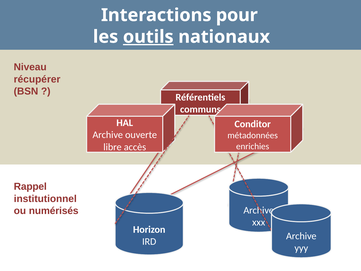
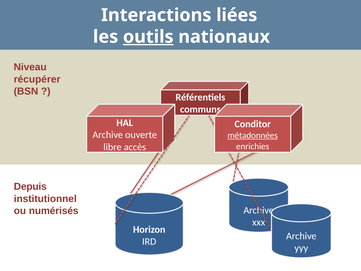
pour: pour -> liées
métadonnées underline: none -> present
Rappel: Rappel -> Depuis
